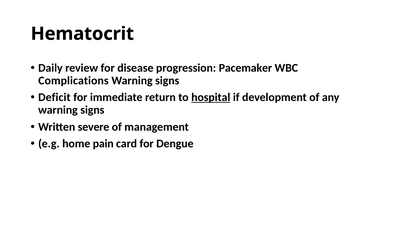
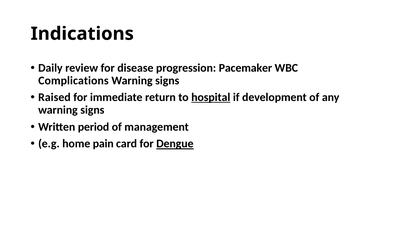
Hematocrit: Hematocrit -> Indications
Deficit: Deficit -> Raised
severe: severe -> period
Dengue underline: none -> present
